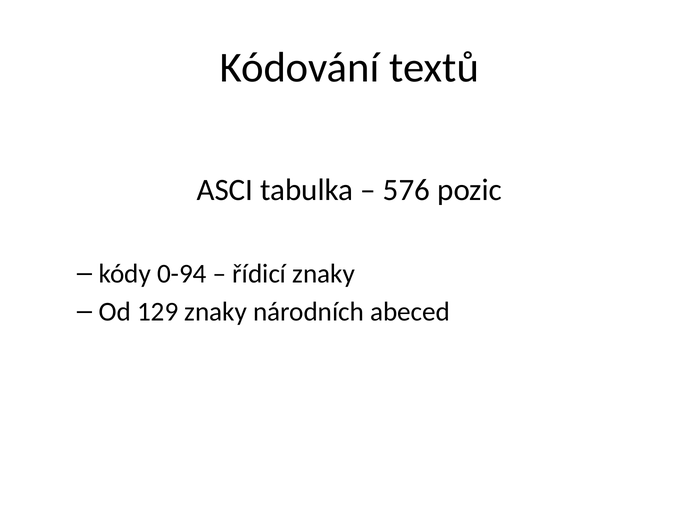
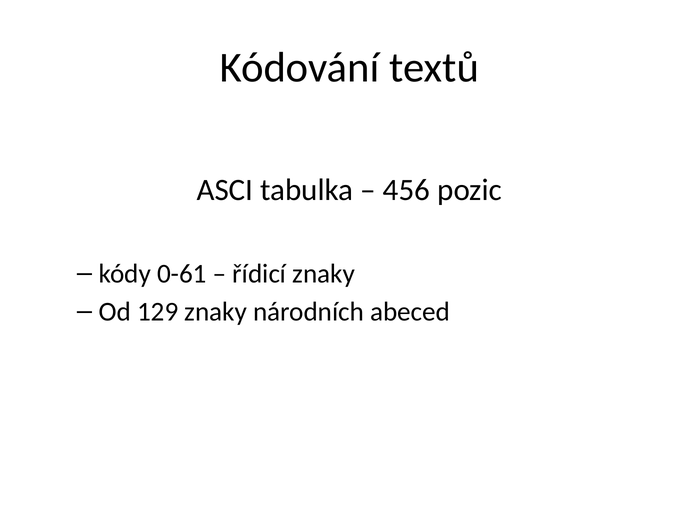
576: 576 -> 456
0-94: 0-94 -> 0-61
